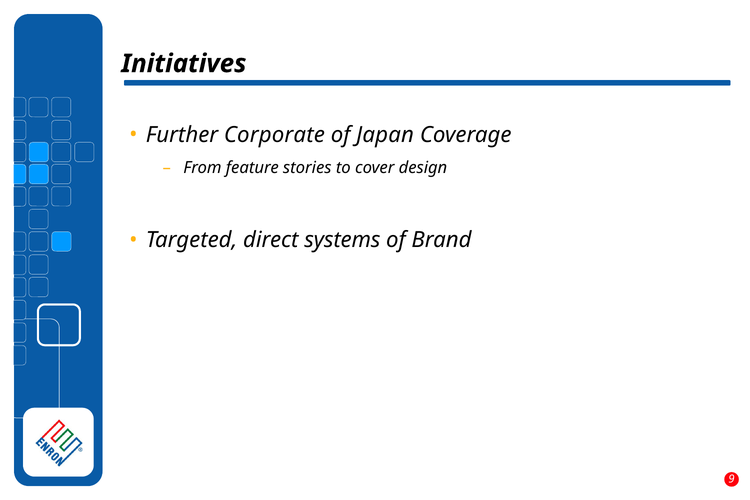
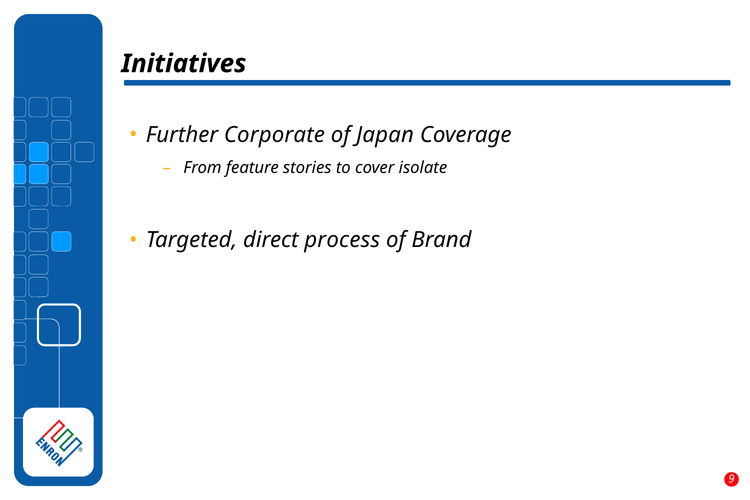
design: design -> isolate
systems: systems -> process
